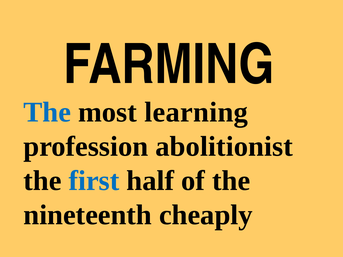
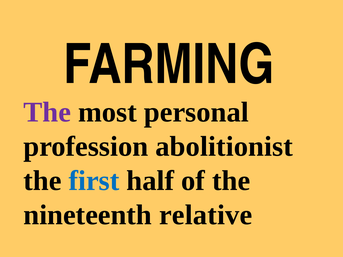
The at (47, 112) colour: blue -> purple
learning: learning -> personal
cheaply: cheaply -> relative
